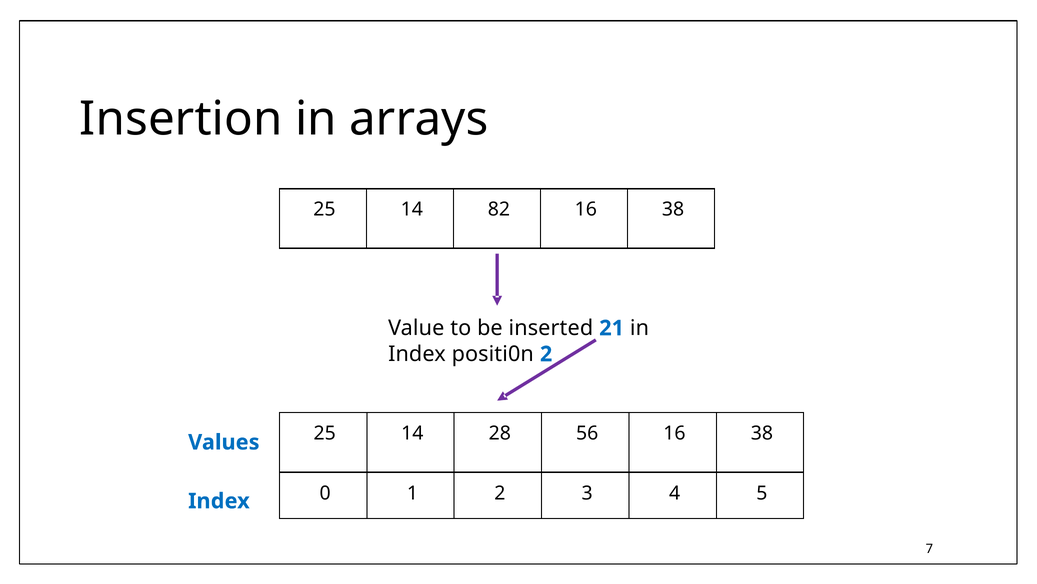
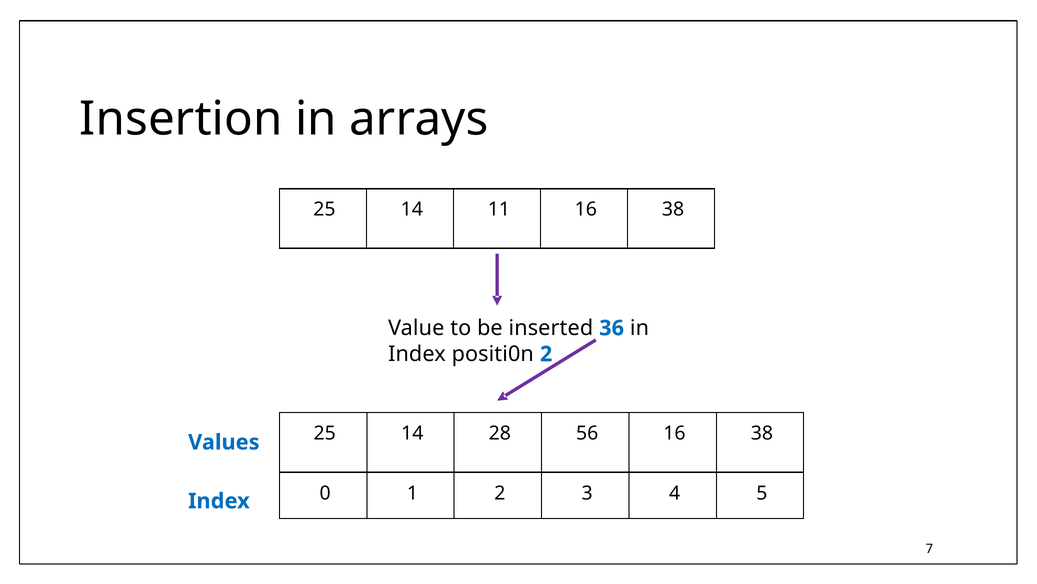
82: 82 -> 11
21: 21 -> 36
